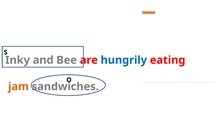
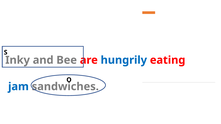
jam colour: orange -> blue
